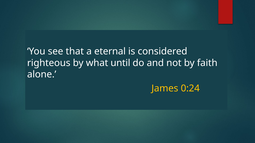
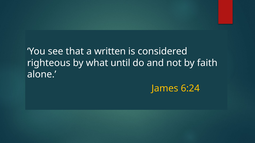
eternal: eternal -> written
0:24: 0:24 -> 6:24
